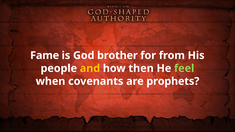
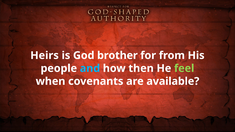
Fame: Fame -> Heirs
and colour: yellow -> light blue
prophets: prophets -> available
